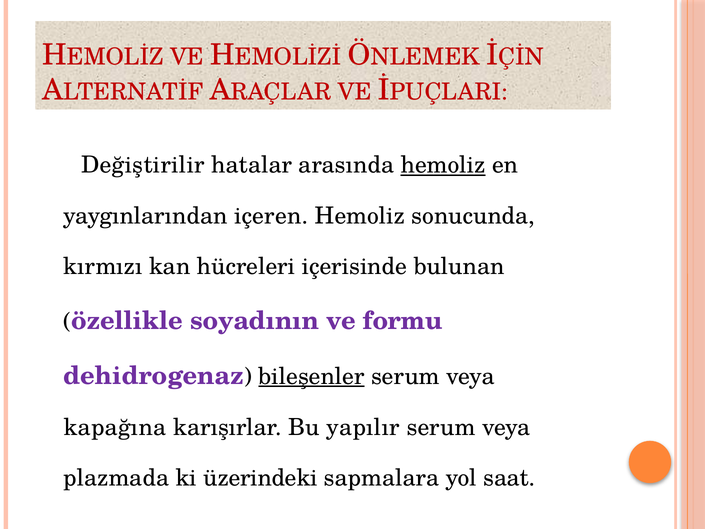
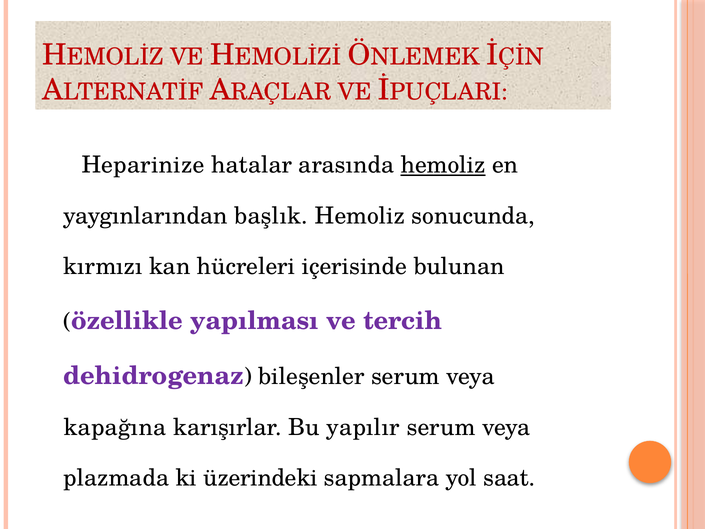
Değiştirilir: Değiştirilir -> Heparinize
içeren: içeren -> başlık
soyadının: soyadının -> yapılması
formu: formu -> tercih
bileşenler underline: present -> none
